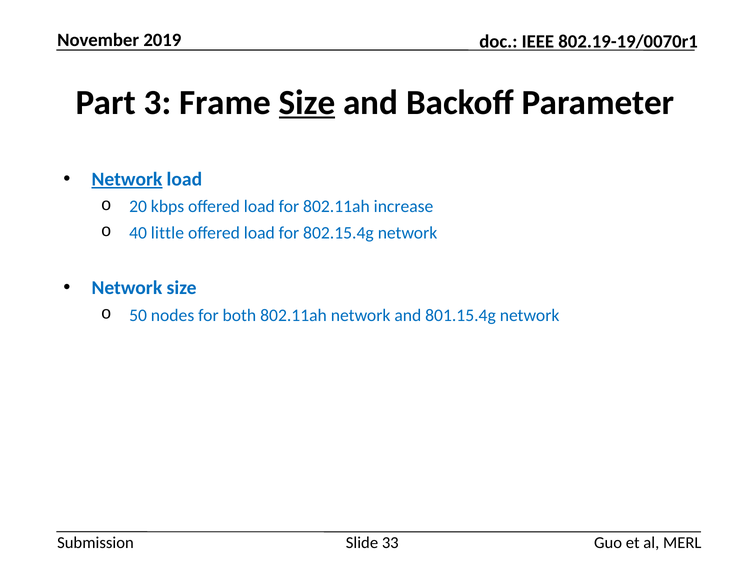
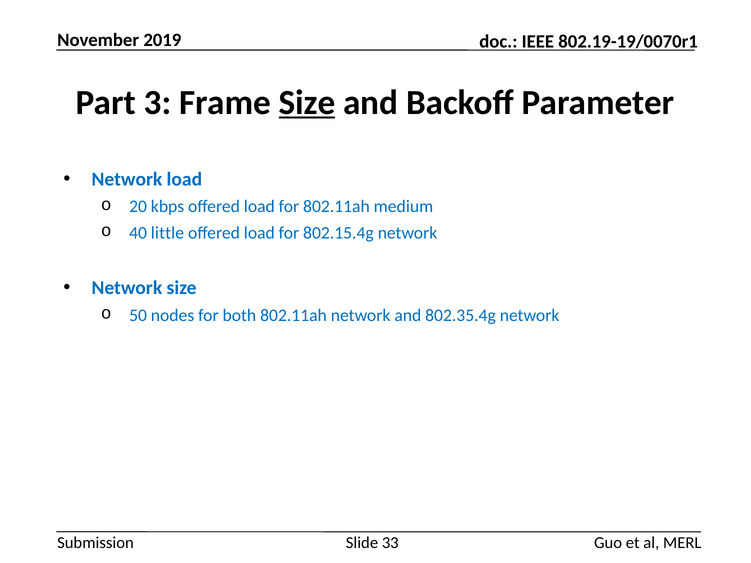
Network at (127, 179) underline: present -> none
increase: increase -> medium
801.15.4g: 801.15.4g -> 802.35.4g
